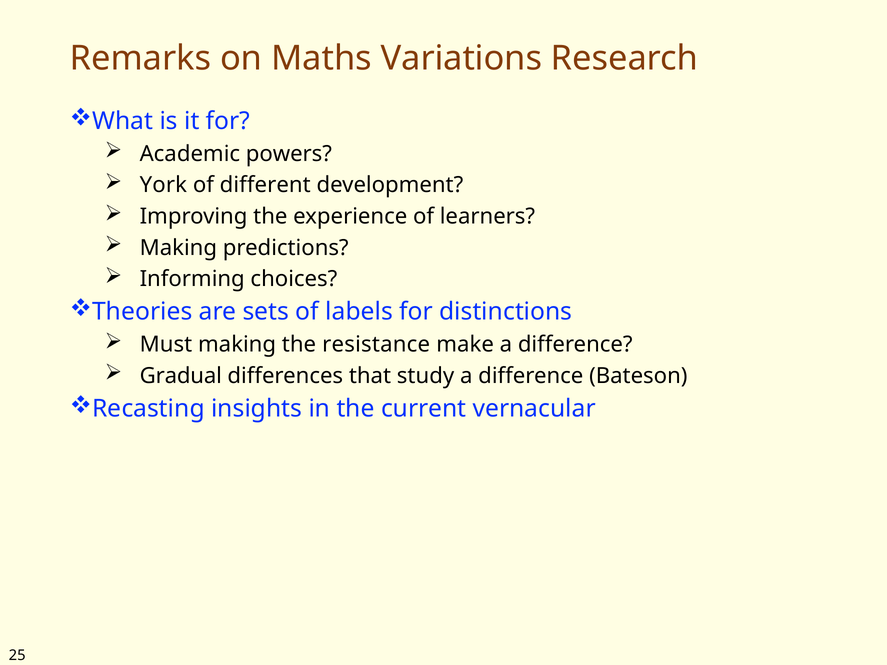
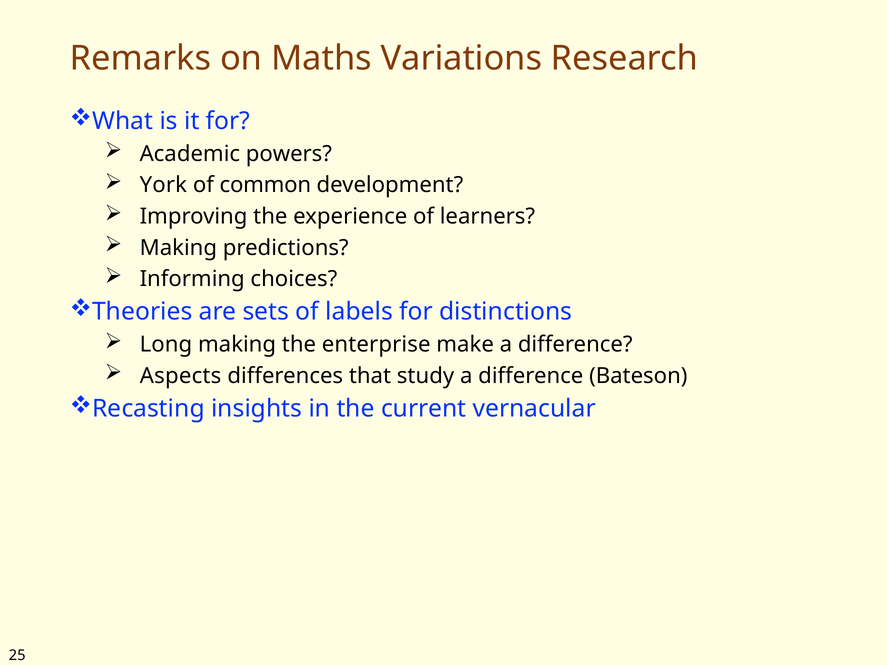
different: different -> common
Must: Must -> Long
resistance: resistance -> enterprise
Gradual: Gradual -> Aspects
